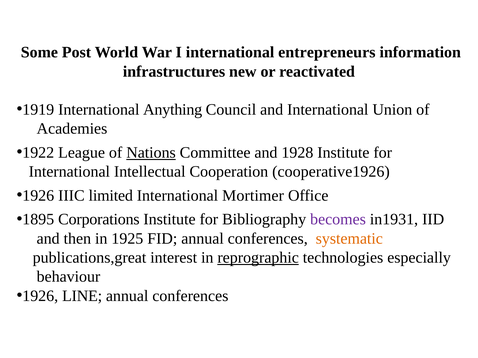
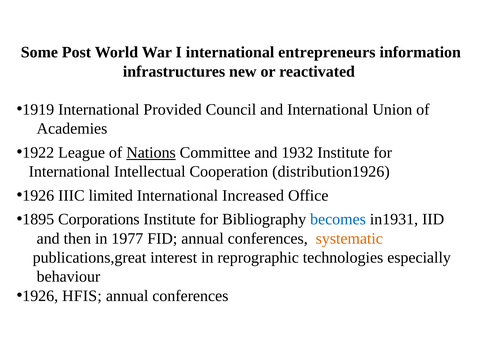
Anything: Anything -> Provided
1928: 1928 -> 1932
cooperative1926: cooperative1926 -> distribution1926
Mortimer: Mortimer -> Increased
becomes colour: purple -> blue
1925: 1925 -> 1977
reprographic underline: present -> none
LINE: LINE -> HFIS
